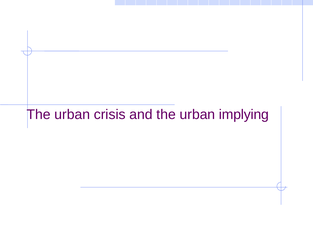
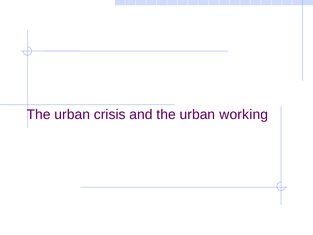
implying: implying -> working
